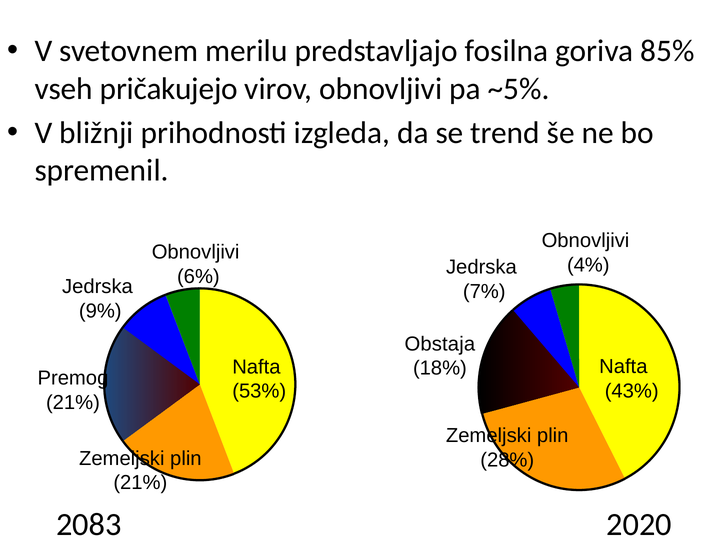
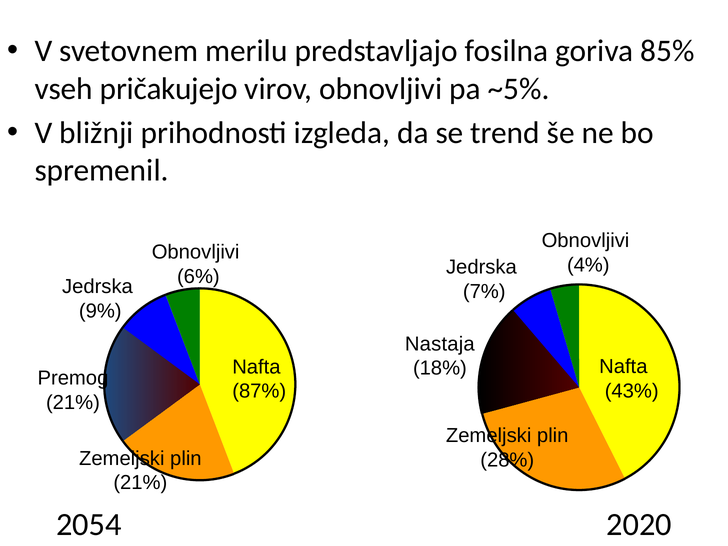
Obstaja: Obstaja -> Nastaja
53%: 53% -> 87%
2083: 2083 -> 2054
